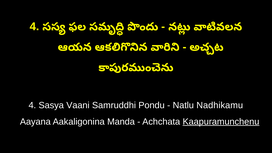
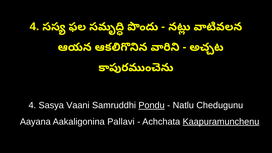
Pondu underline: none -> present
Nadhikamu: Nadhikamu -> Chedugunu
Manda: Manda -> Pallavi
